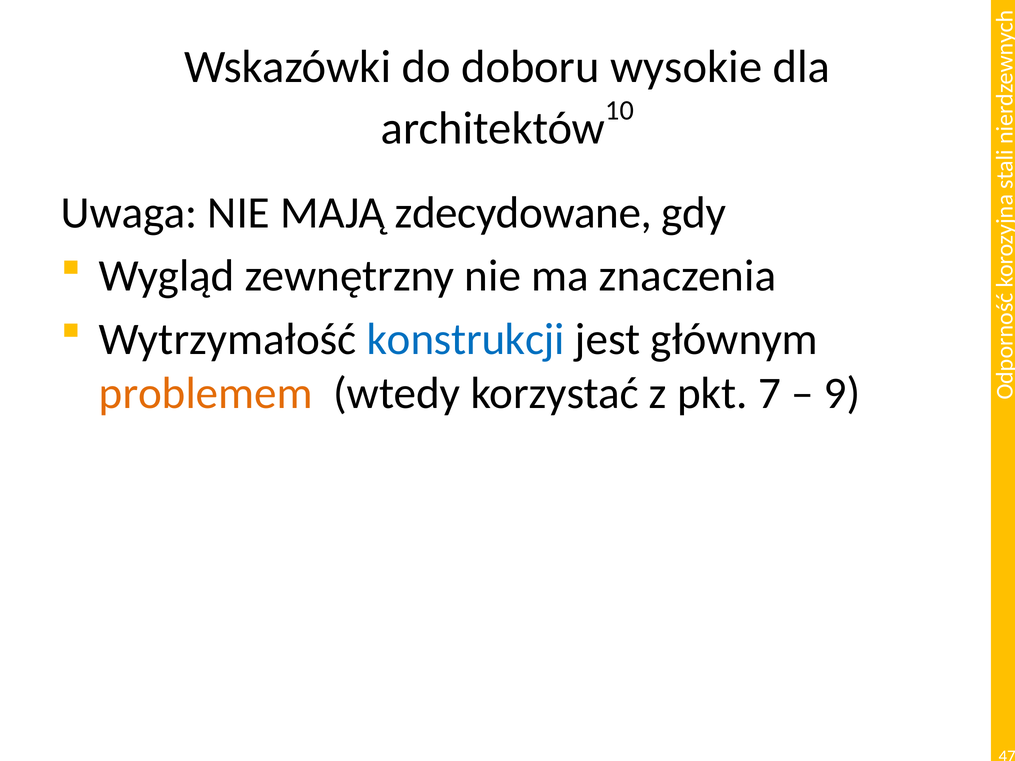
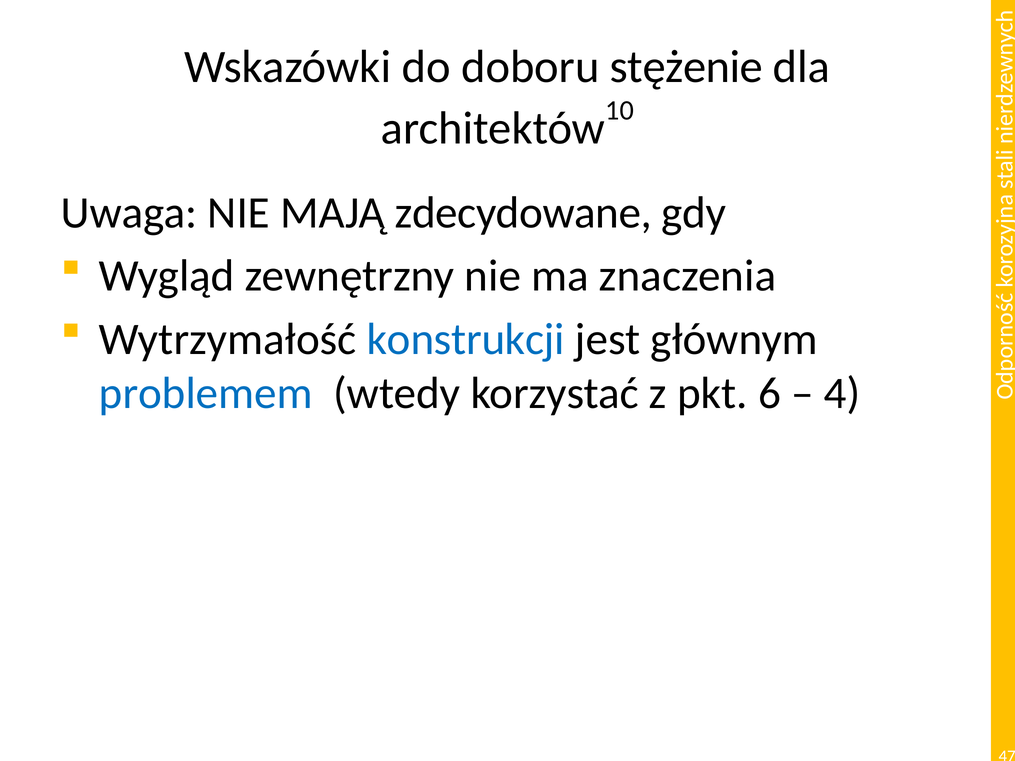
wysokie: wysokie -> stężenie
problemem colour: orange -> blue
7: 7 -> 6
9: 9 -> 4
